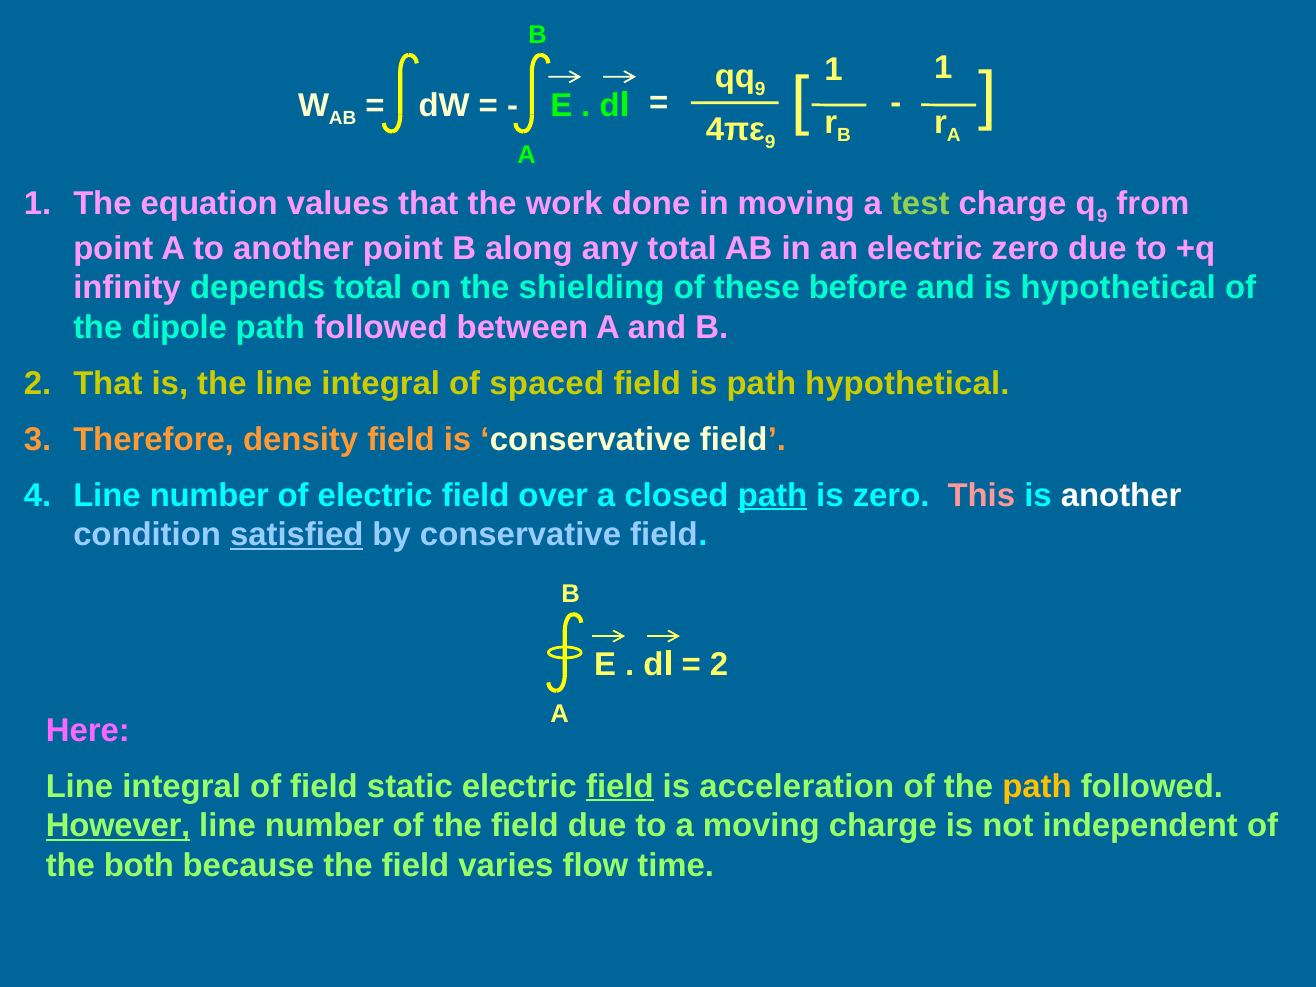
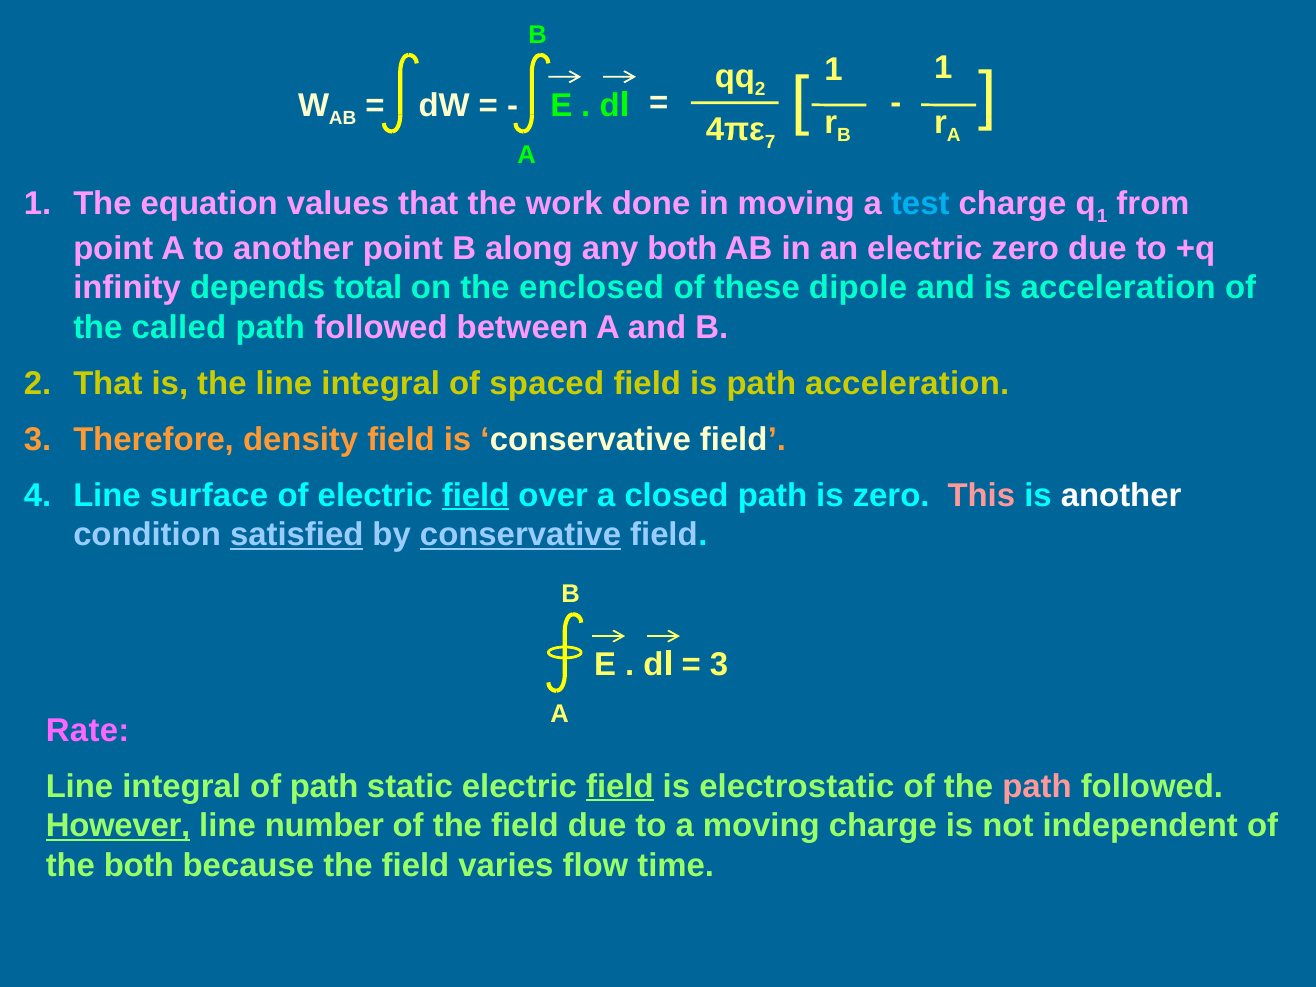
9 at (760, 89): 9 -> 2
9 at (770, 142): 9 -> 7
test colour: light green -> light blue
9 at (1102, 216): 9 -> 1
any total: total -> both
shielding: shielding -> enclosed
before: before -> dipole
is hypothetical: hypothetical -> acceleration
dipole: dipole -> called
path hypothetical: hypothetical -> acceleration
number at (209, 495): number -> surface
field at (476, 495) underline: none -> present
path at (772, 495) underline: present -> none
conservative at (521, 535) underline: none -> present
2 at (719, 665): 2 -> 3
Here: Here -> Rate
of field: field -> path
acceleration: acceleration -> electrostatic
path at (1037, 786) colour: yellow -> pink
